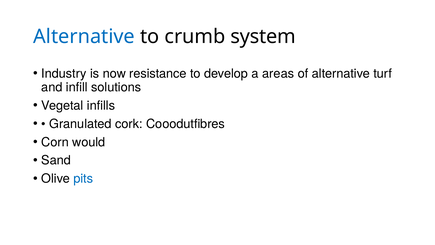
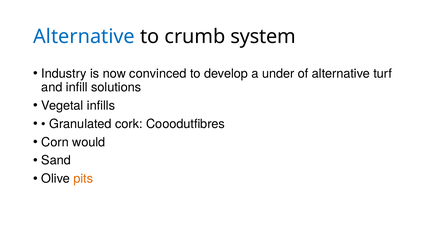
resistance: resistance -> convinced
areas: areas -> under
pits colour: blue -> orange
